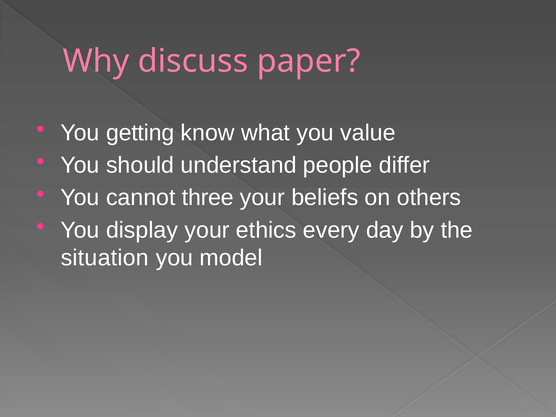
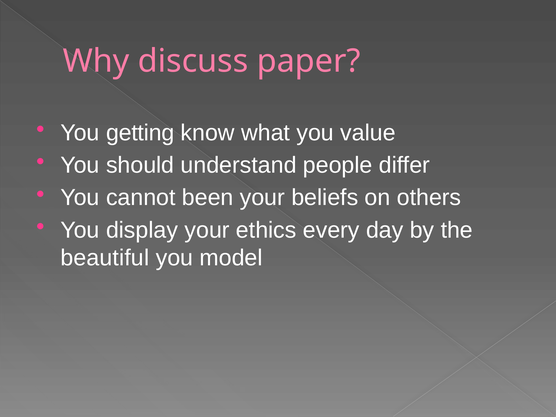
three: three -> been
situation: situation -> beautiful
